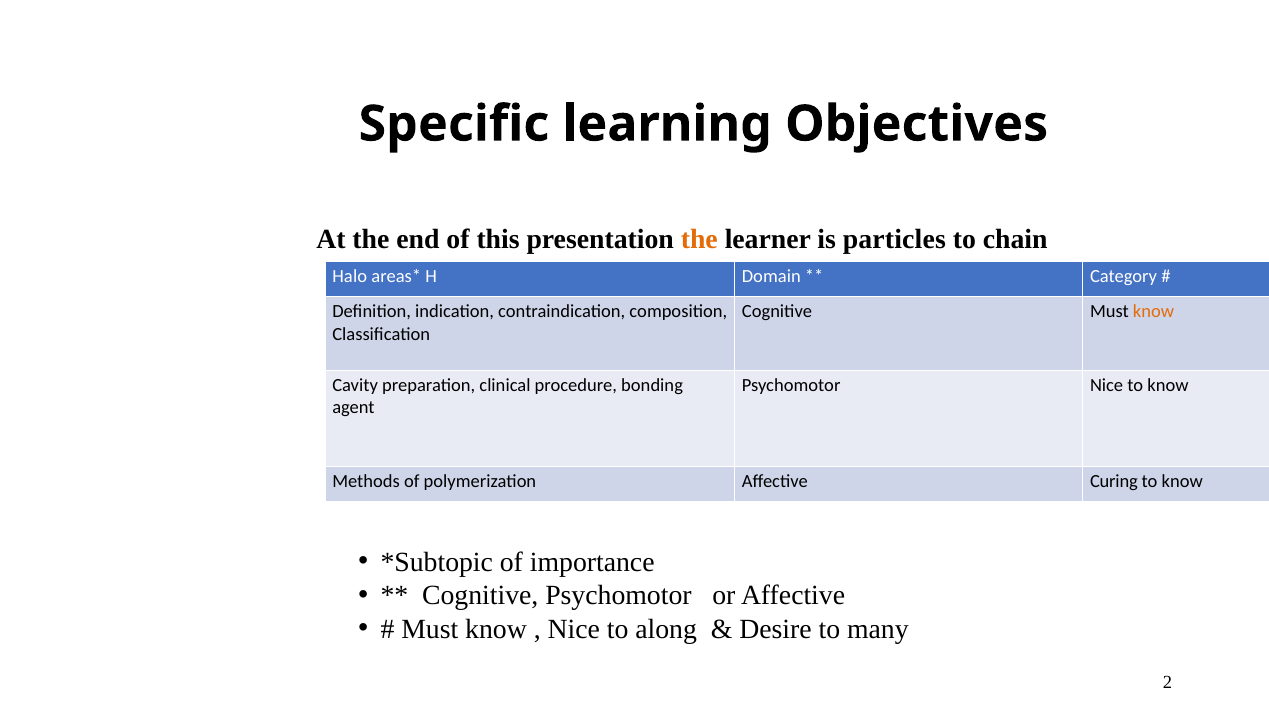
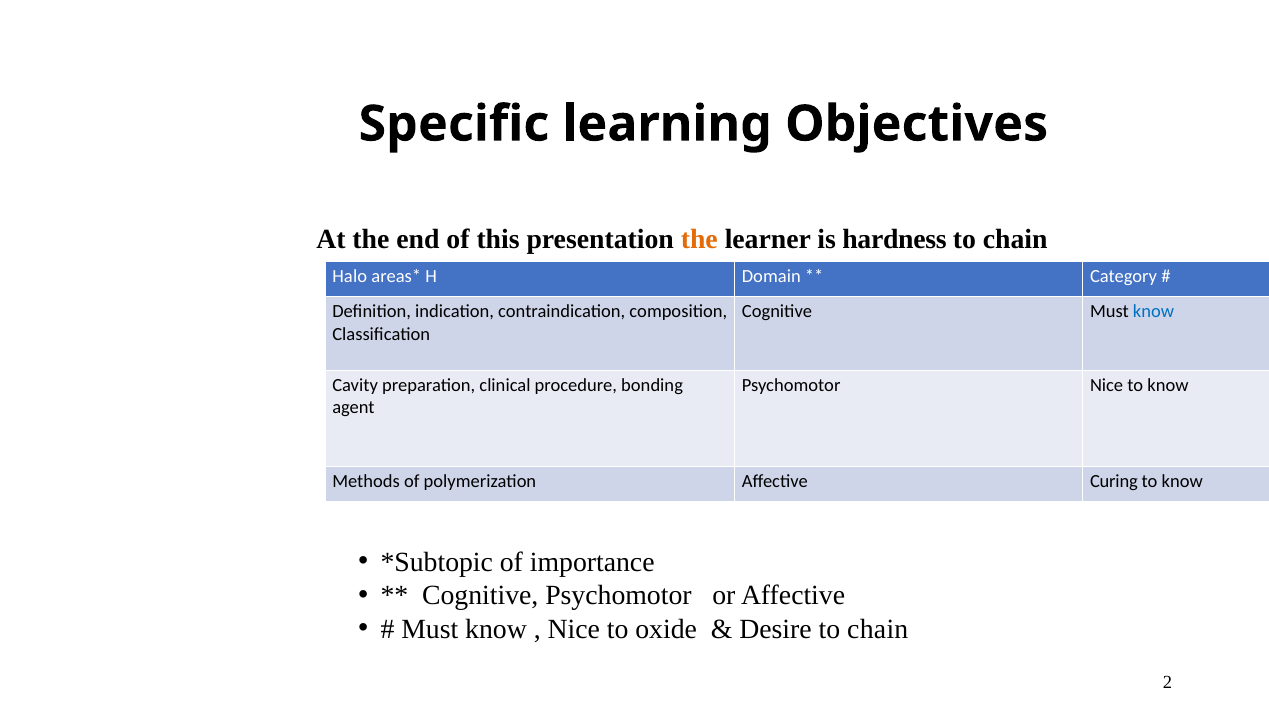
particles: particles -> hardness
know at (1154, 311) colour: orange -> blue
along: along -> oxide
Desire to many: many -> chain
